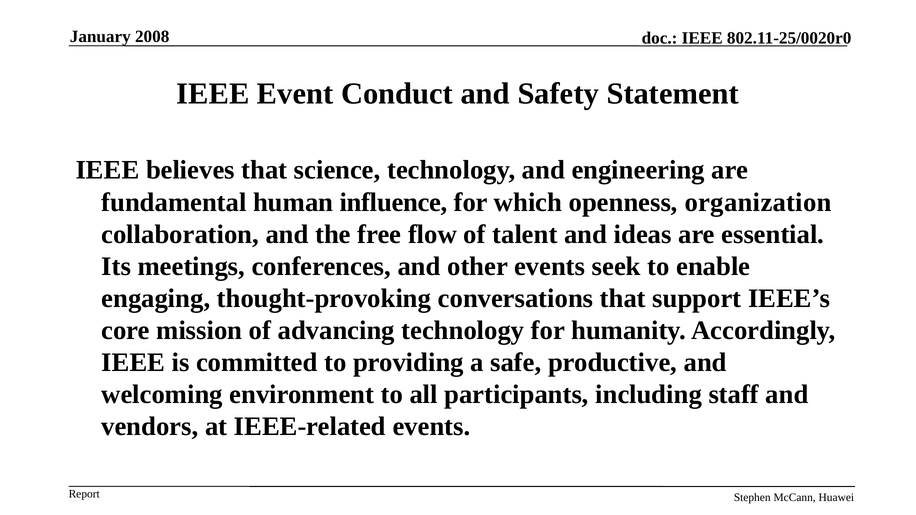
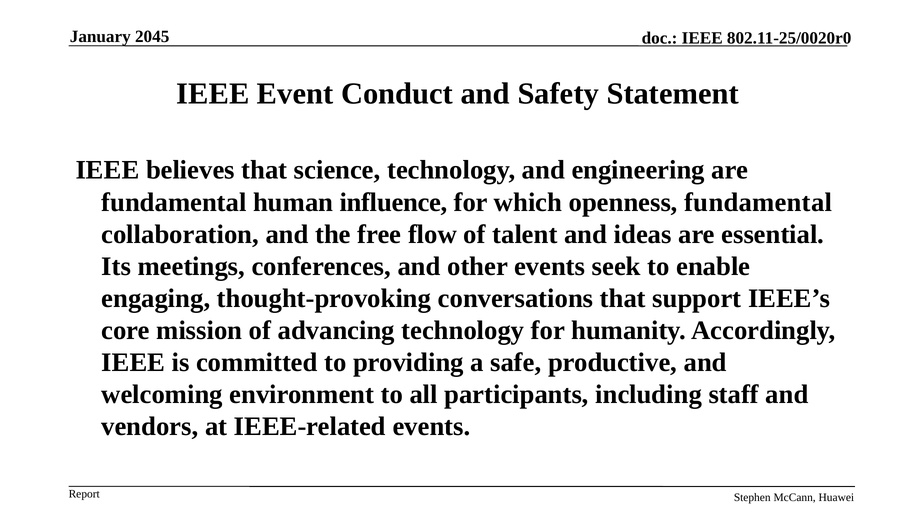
2008: 2008 -> 2045
openness organization: organization -> fundamental
